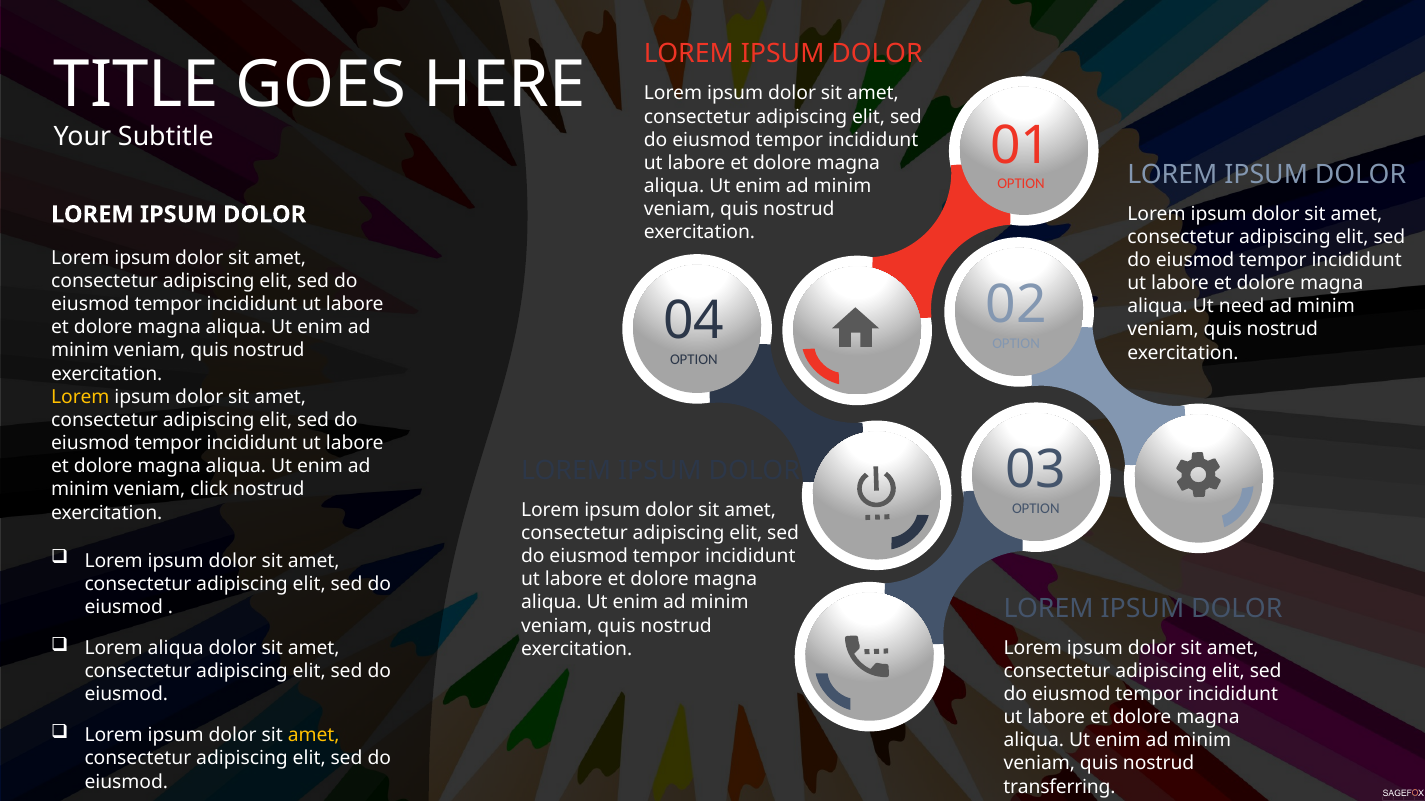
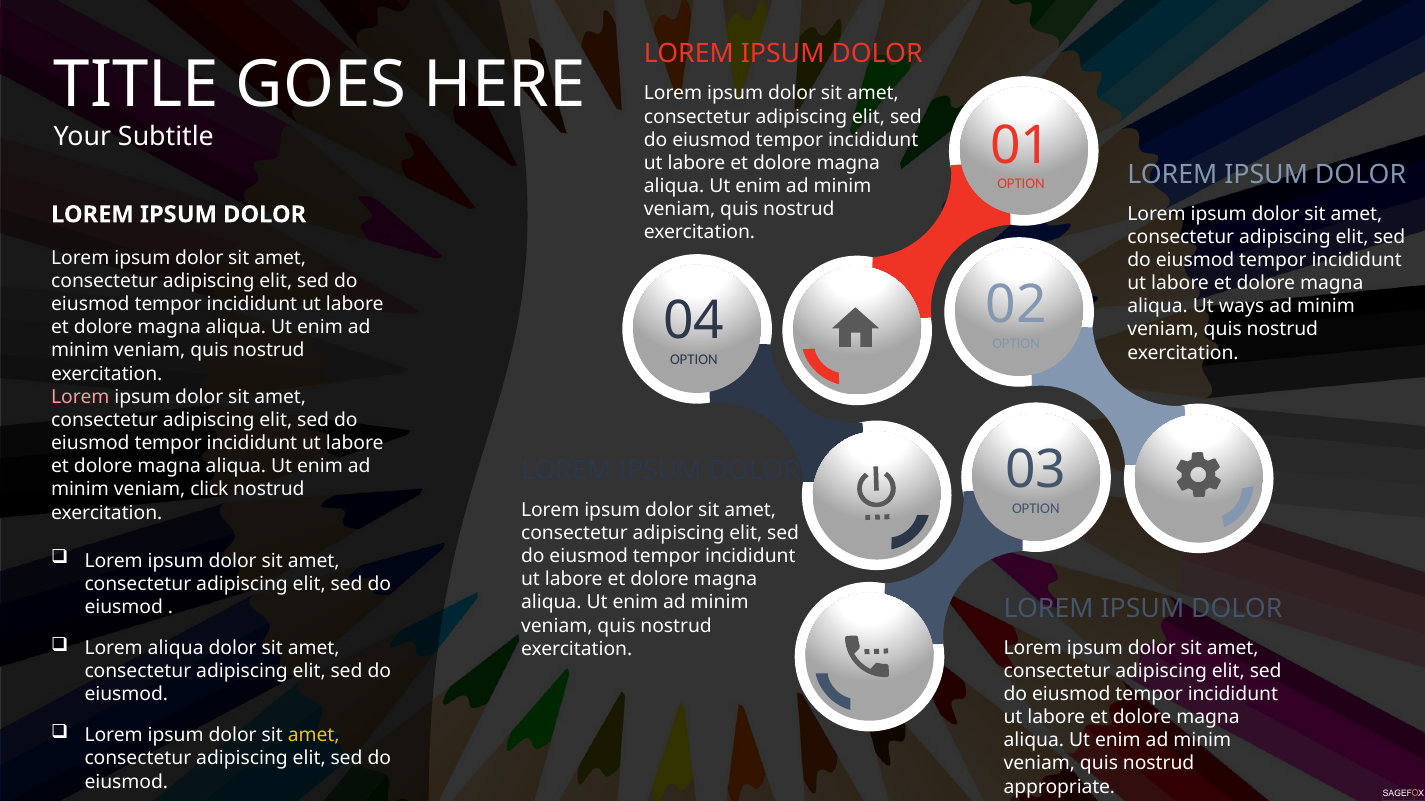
need: need -> ways
Lorem at (80, 397) colour: yellow -> pink
transferring: transferring -> appropriate
